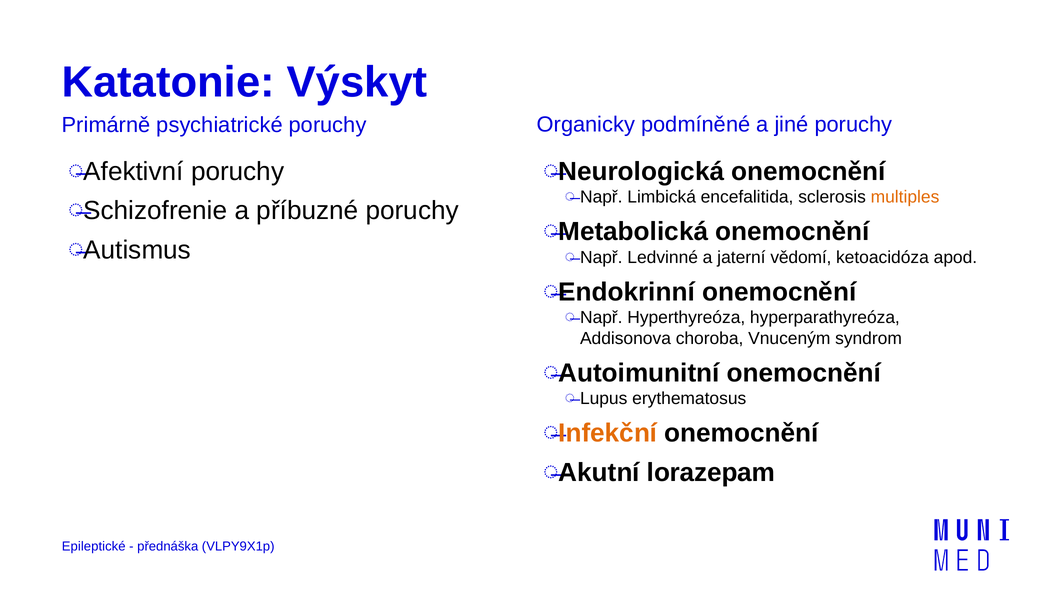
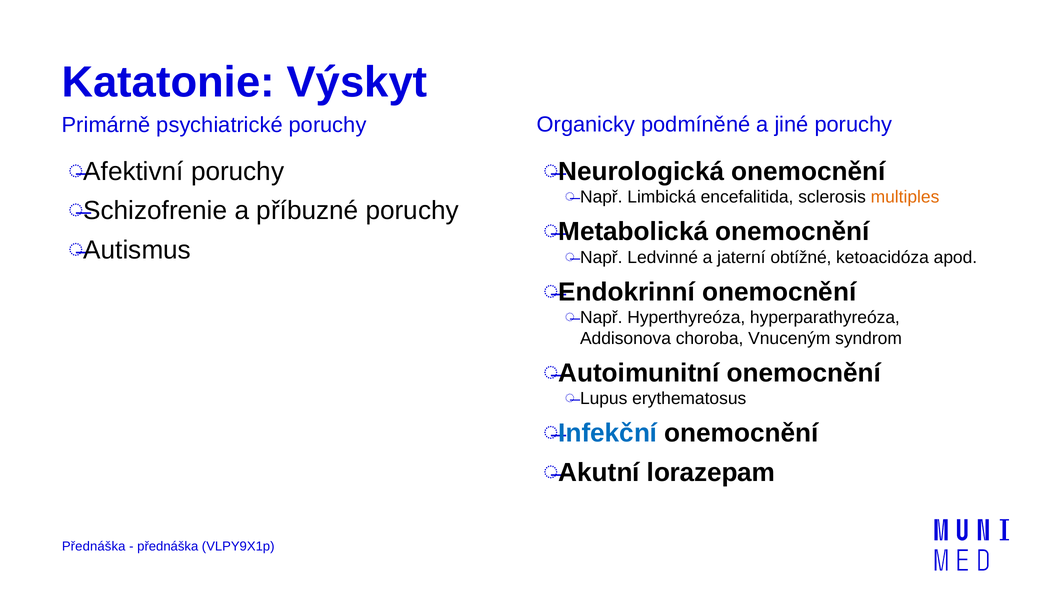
vědomí: vědomí -> obtížné
Infekční colour: orange -> blue
Epileptické at (94, 547): Epileptické -> Přednáška
